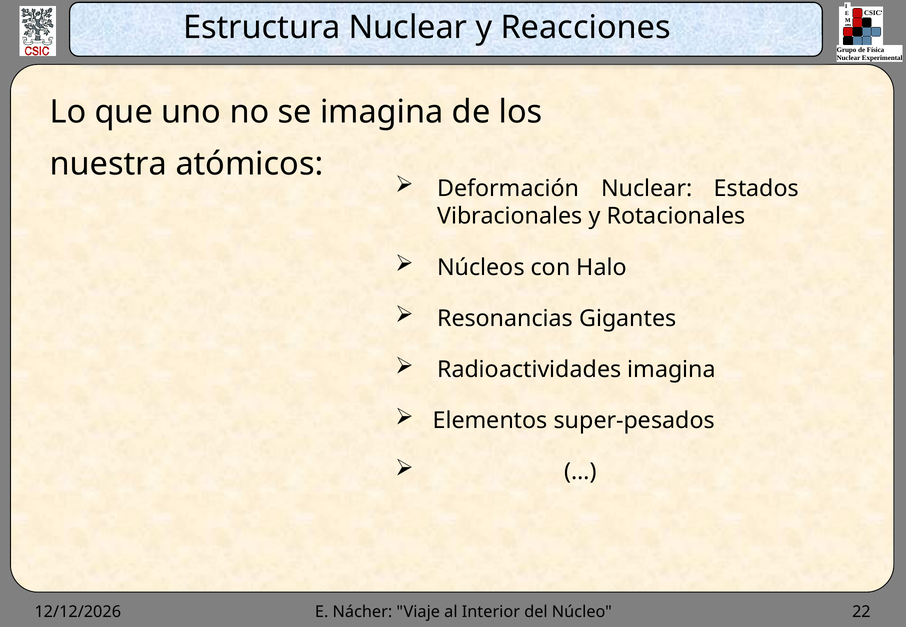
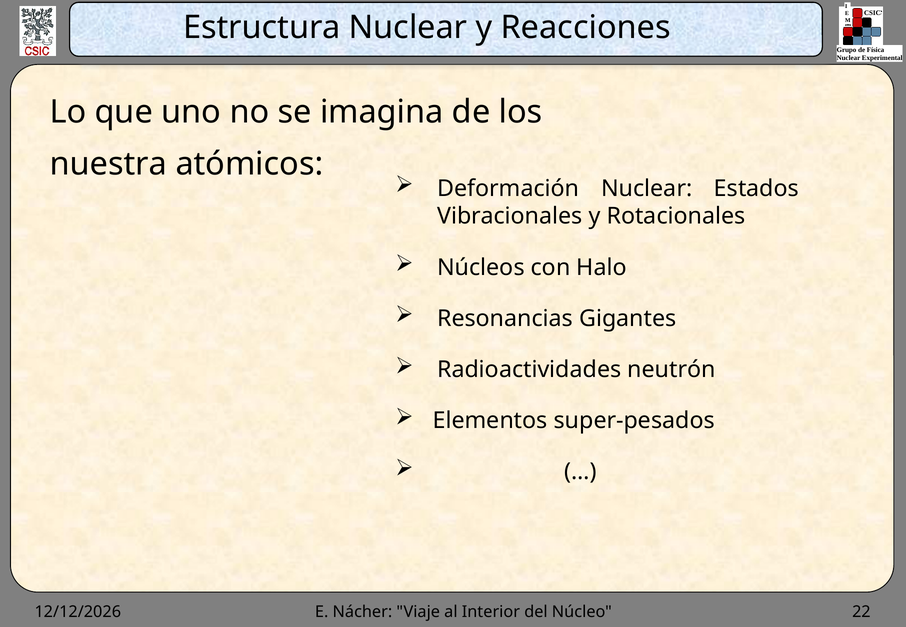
Radioactividades imagina: imagina -> neutrón
